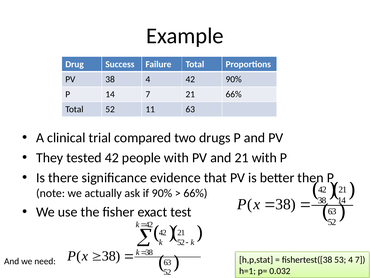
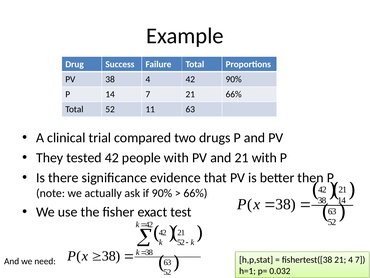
fishertest([38 53: 53 -> 21
